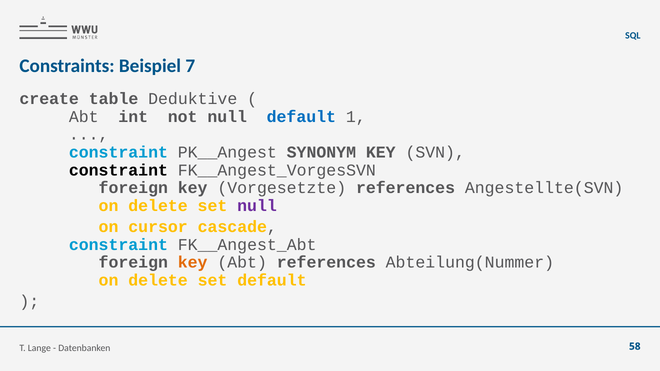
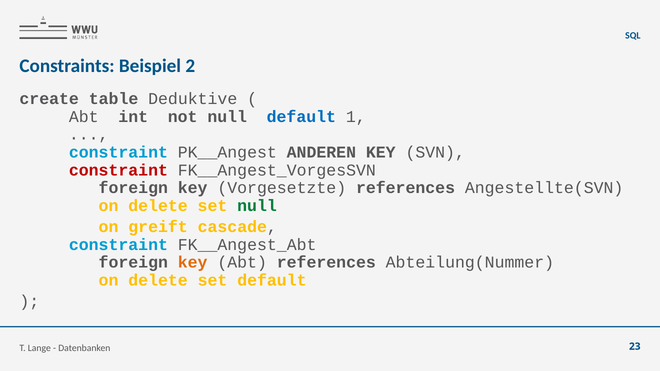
7: 7 -> 2
SYNONYM: SYNONYM -> ANDEREN
constraint at (118, 170) colour: black -> red
null at (257, 206) colour: purple -> green
cursor: cursor -> greift
58: 58 -> 23
